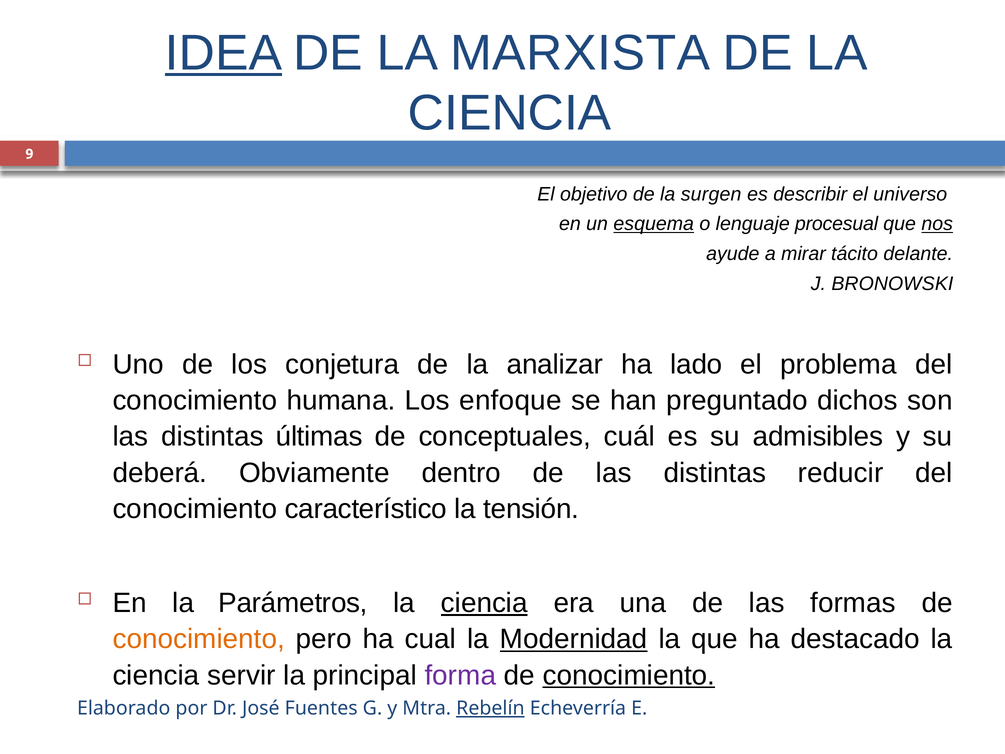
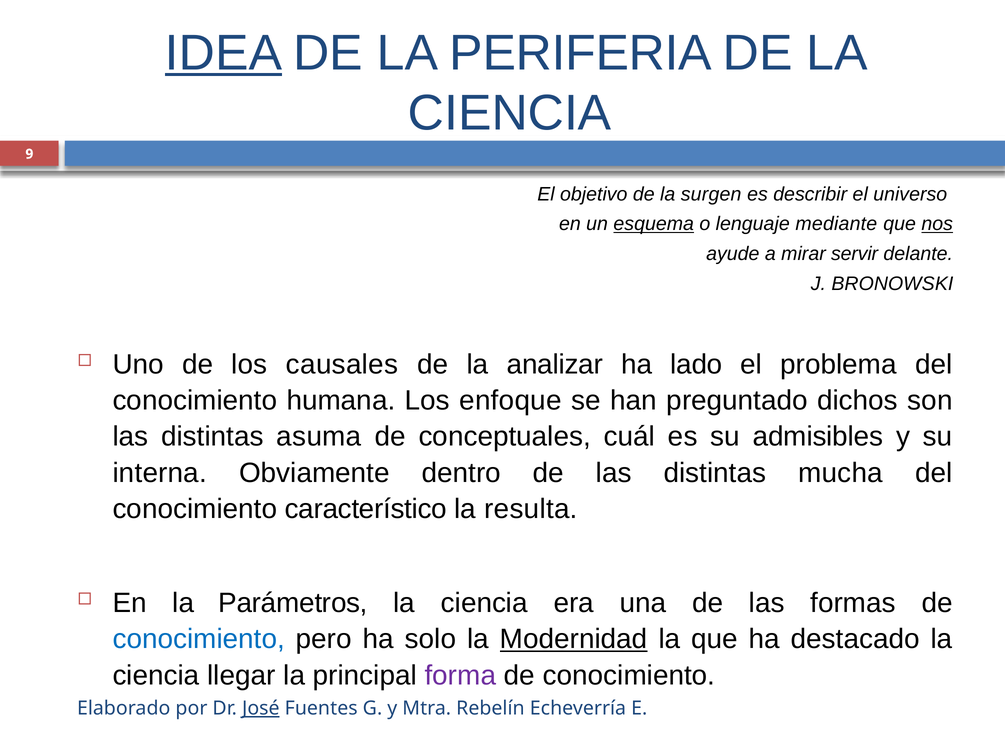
MARXISTA: MARXISTA -> PERIFERIA
procesual: procesual -> mediante
tácito: tácito -> servir
conjetura: conjetura -> causales
últimas: últimas -> asuma
deberá: deberá -> interna
reducir: reducir -> mucha
tensión: tensión -> resulta
ciencia at (484, 603) underline: present -> none
conocimiento at (199, 639) colour: orange -> blue
cual: cual -> solo
servir: servir -> llegar
conocimiento at (629, 675) underline: present -> none
José underline: none -> present
Rebelín underline: present -> none
